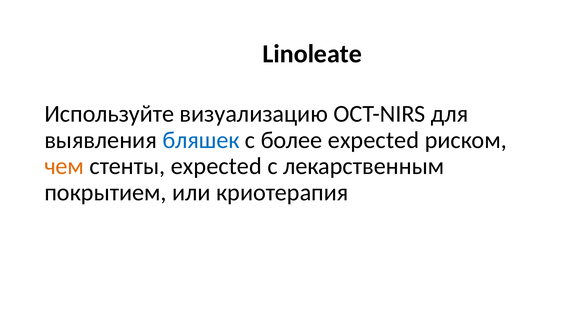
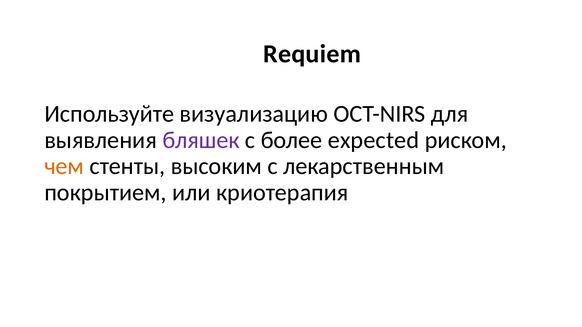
Linoleate: Linoleate -> Requiem
бляшек colour: blue -> purple
стенты expected: expected -> высоким
